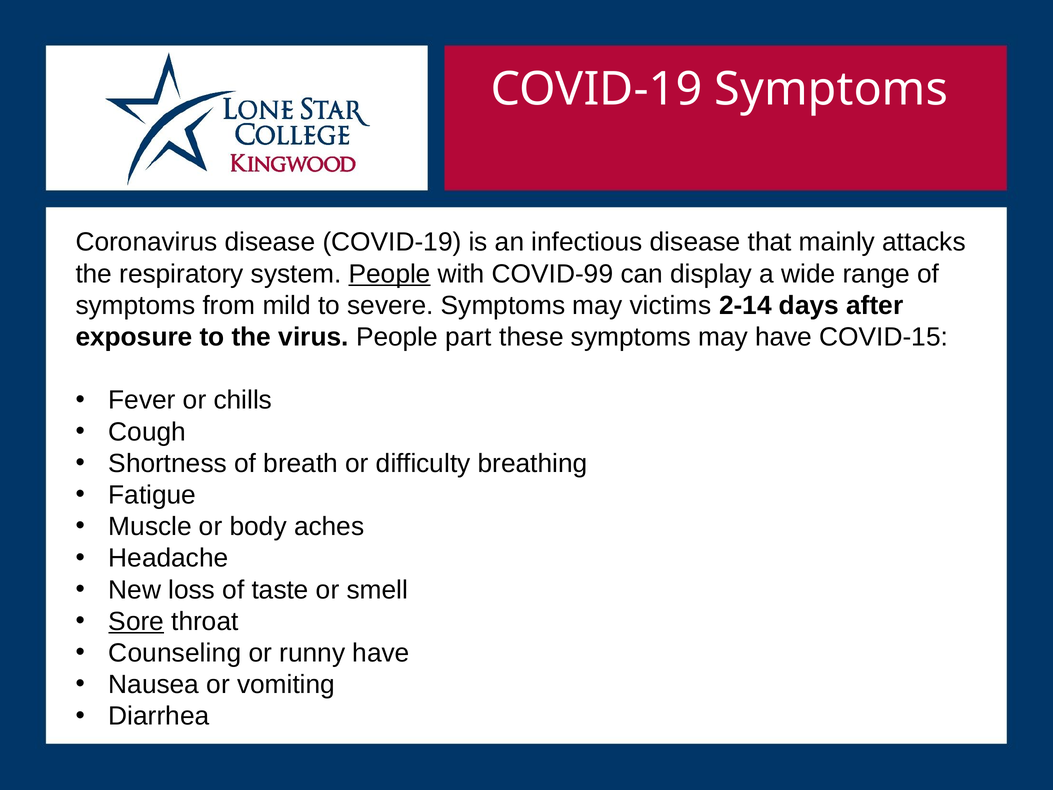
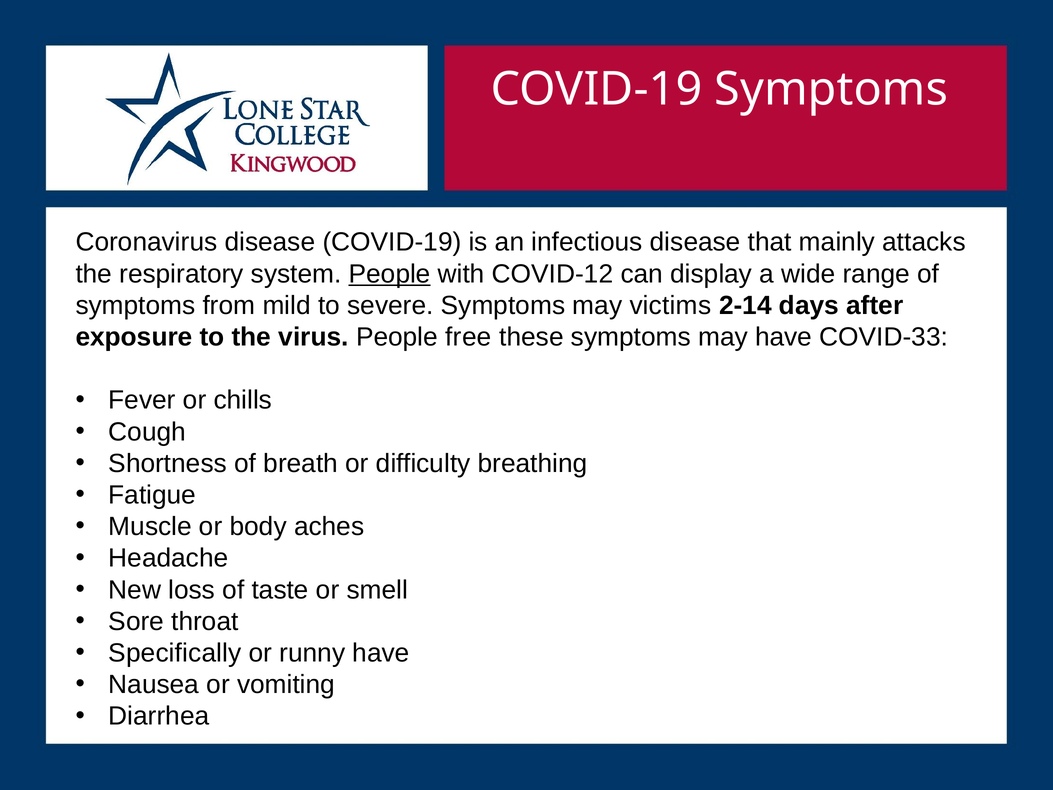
COVID-99: COVID-99 -> COVID-12
part: part -> free
COVID-15: COVID-15 -> COVID-33
Sore underline: present -> none
Counseling: Counseling -> Specifically
